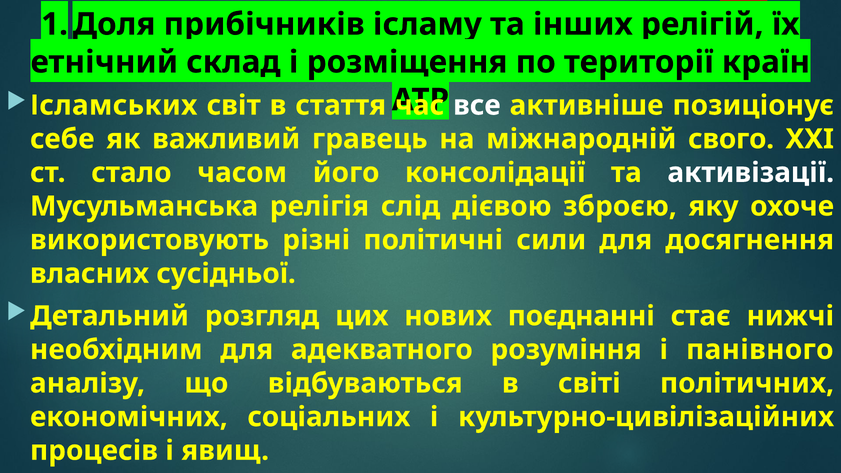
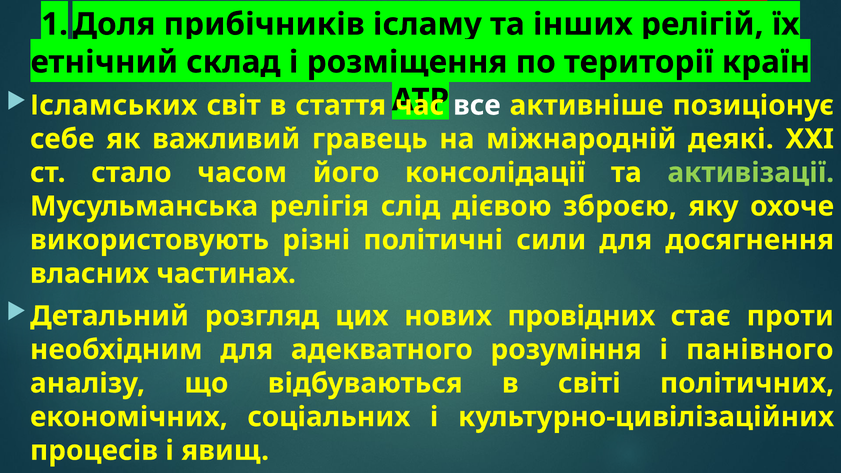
свого: свого -> деякі
активізації colour: white -> light green
сусідньої: сусідньої -> частинах
поєднанні: поєднанні -> провідних
нижчі: нижчі -> проти
